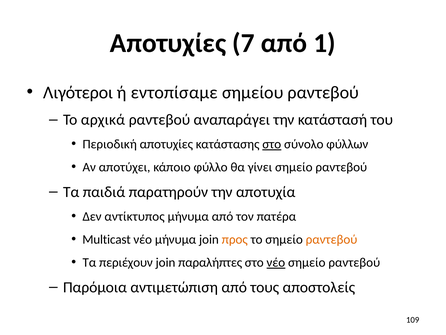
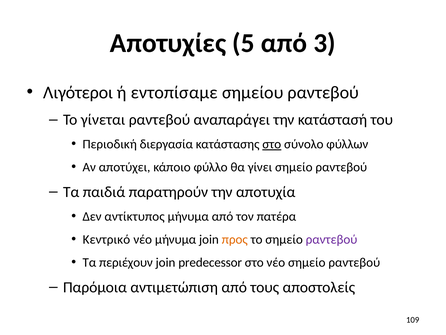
7: 7 -> 5
1: 1 -> 3
αρχικά: αρχικά -> γίνεται
Περιοδική αποτυχίες: αποτυχίες -> διεργασία
Multicast: Multicast -> Κεντρικό
ραντεβού at (332, 239) colour: orange -> purple
παραλήπτες: παραλήπτες -> predecessor
νέο at (276, 262) underline: present -> none
